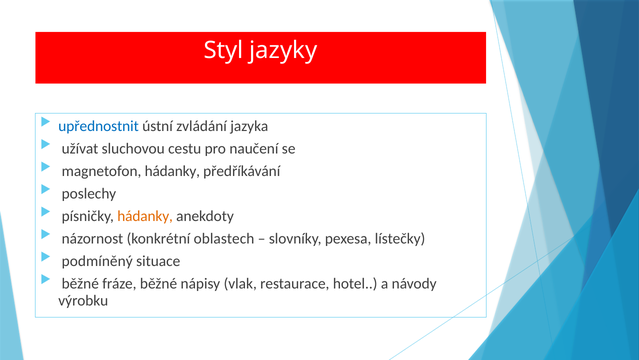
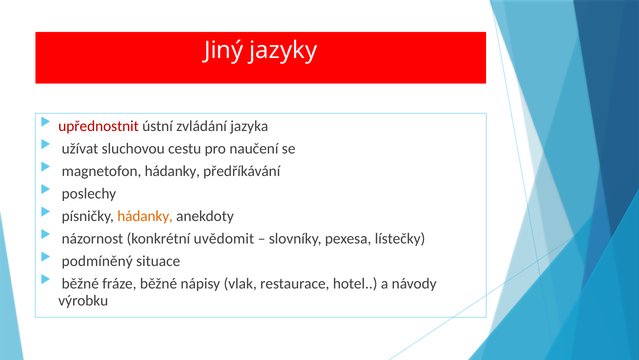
Styl: Styl -> Jiný
upřednostnit colour: blue -> red
oblastech: oblastech -> uvědomit
